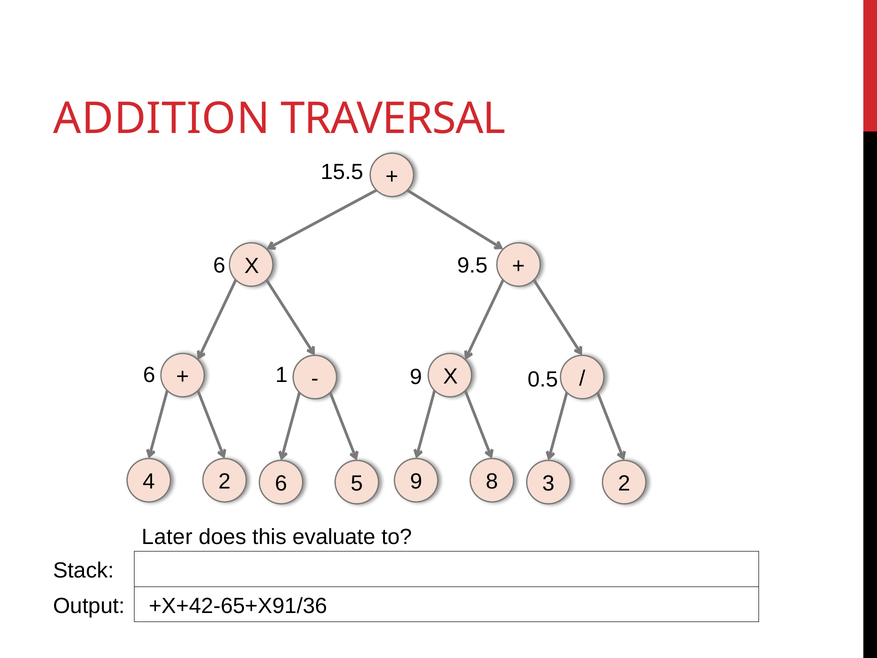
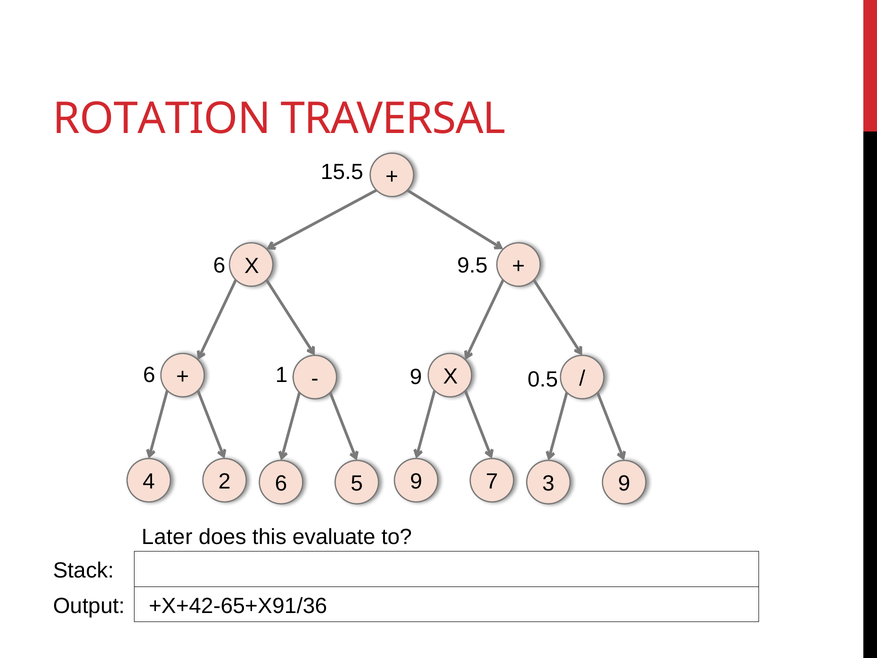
ADDITION: ADDITION -> ROTATION
8: 8 -> 7
3 2: 2 -> 9
